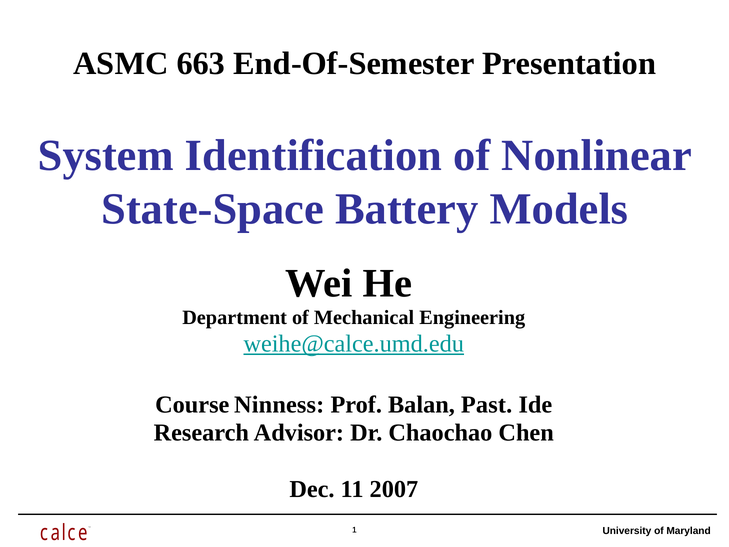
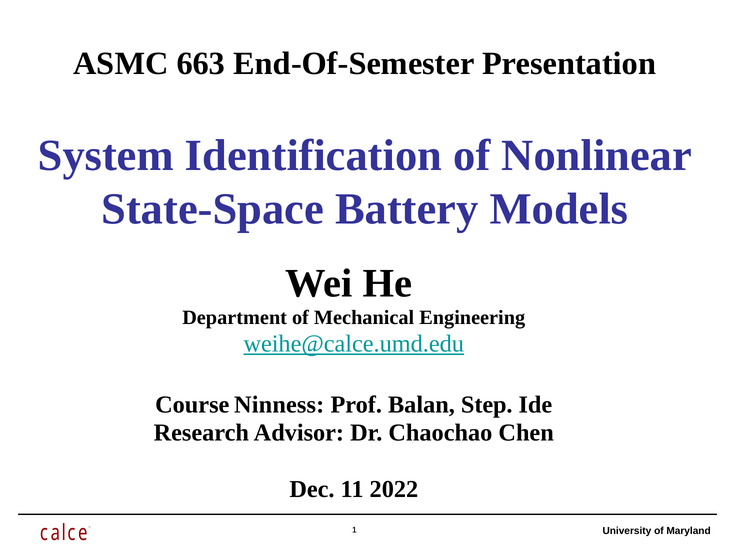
Past: Past -> Step
2007: 2007 -> 2022
